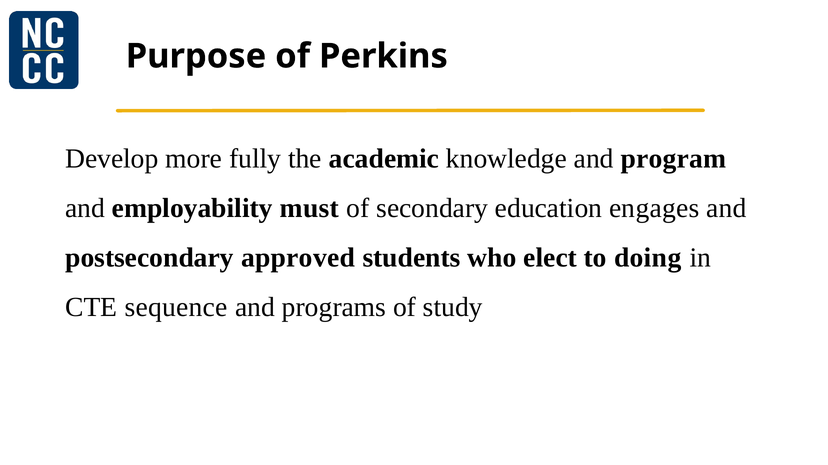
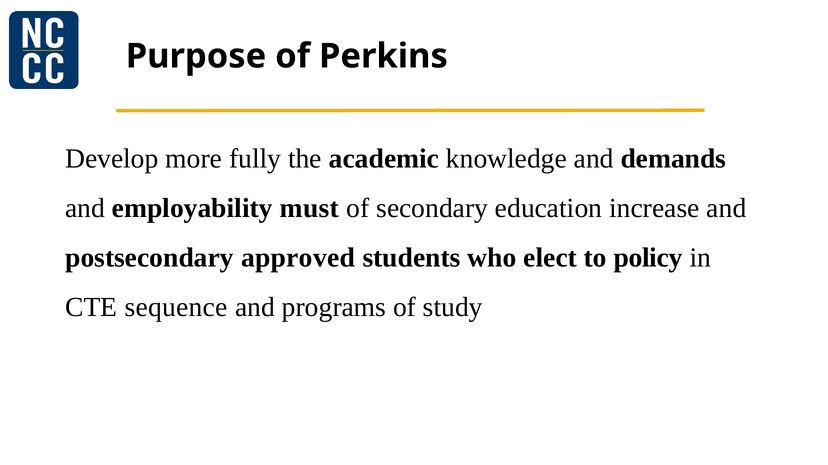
program: program -> demands
engages: engages -> increase
doing: doing -> policy
